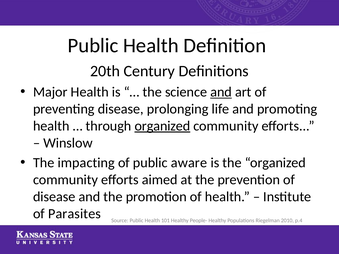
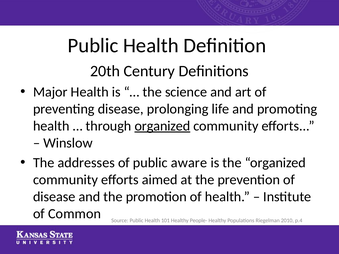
and at (221, 92) underline: present -> none
impacting: impacting -> addresses
Parasites: Parasites -> Common
